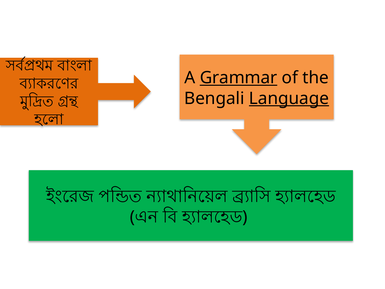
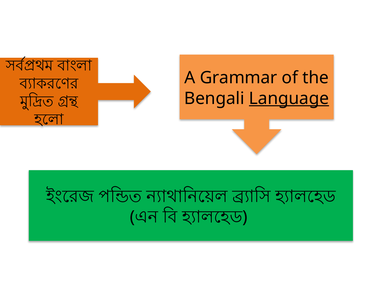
Grammar underline: present -> none
